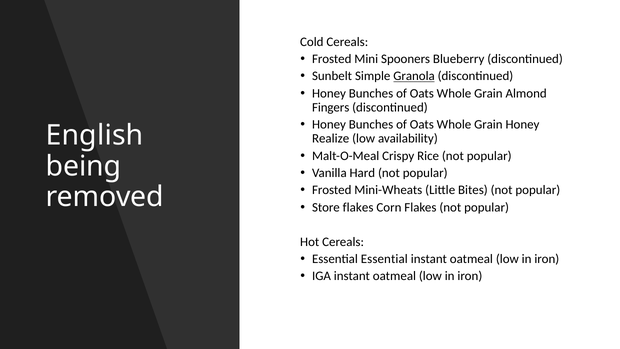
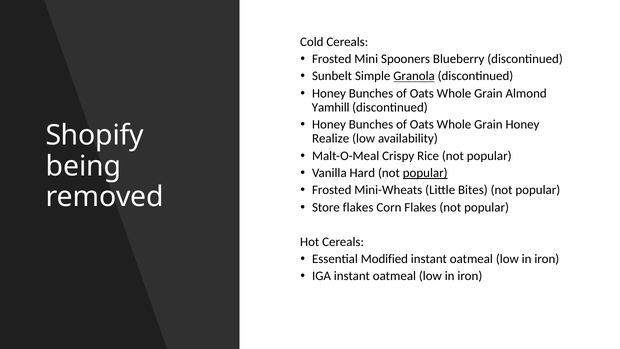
Fingers: Fingers -> Yamhill
English: English -> Shopify
popular at (425, 173) underline: none -> present
Essential Essential: Essential -> Modified
